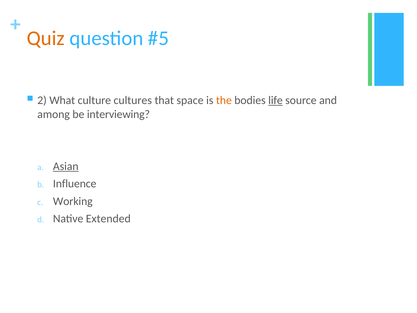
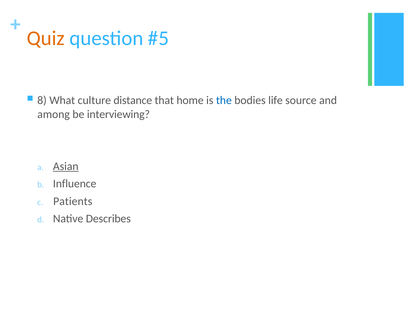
2: 2 -> 8
cultures: cultures -> distance
space: space -> home
the colour: orange -> blue
life underline: present -> none
Working: Working -> Patients
Extended: Extended -> Describes
